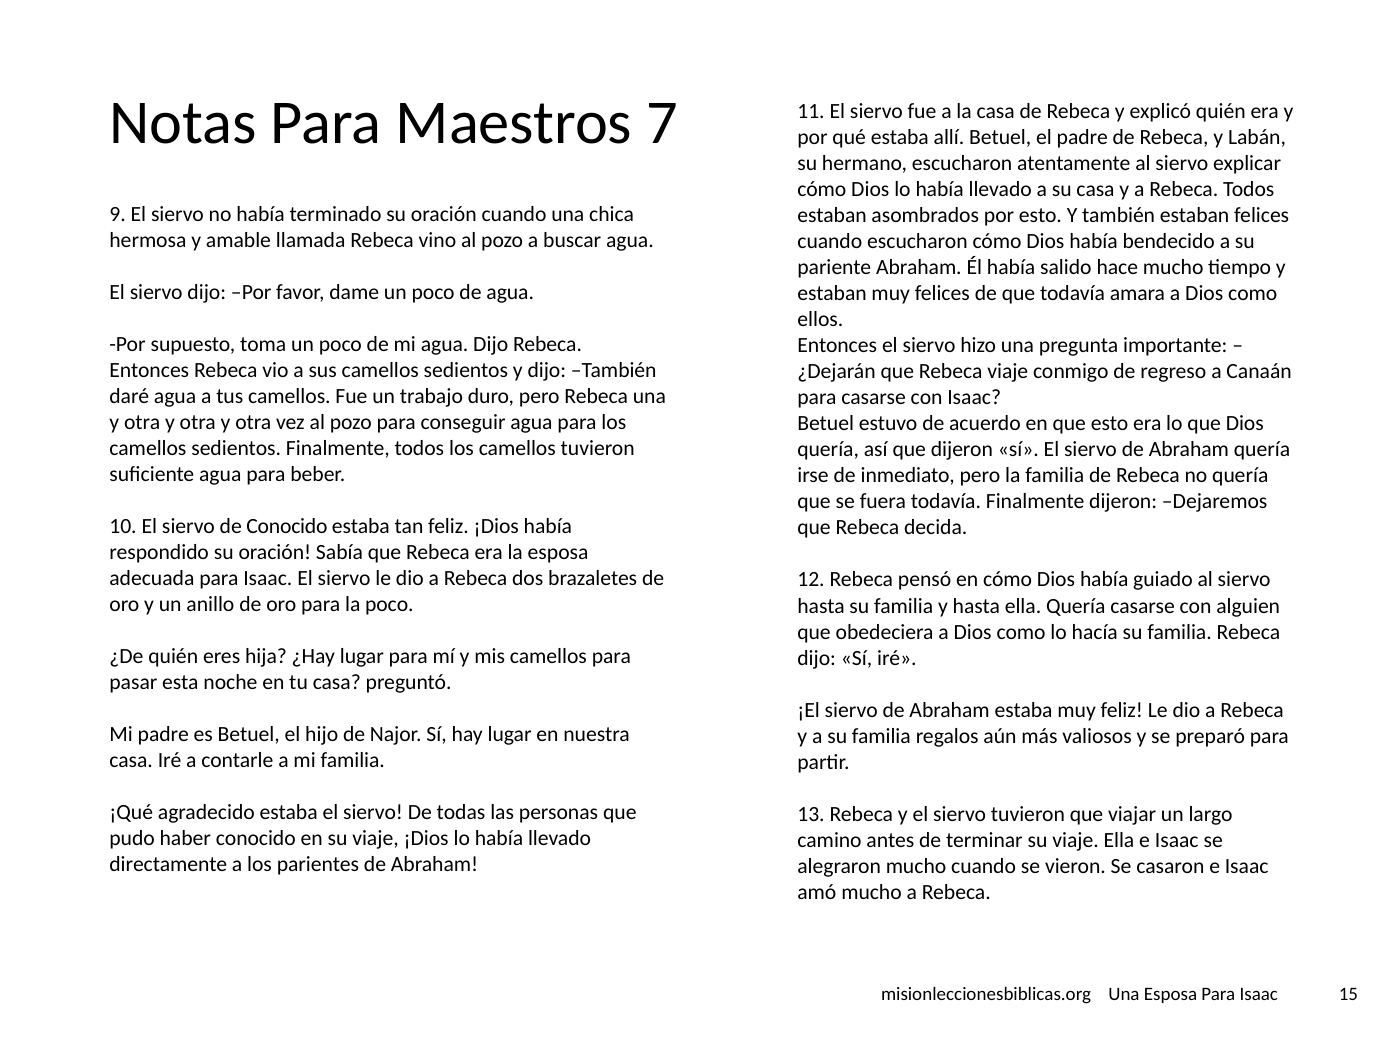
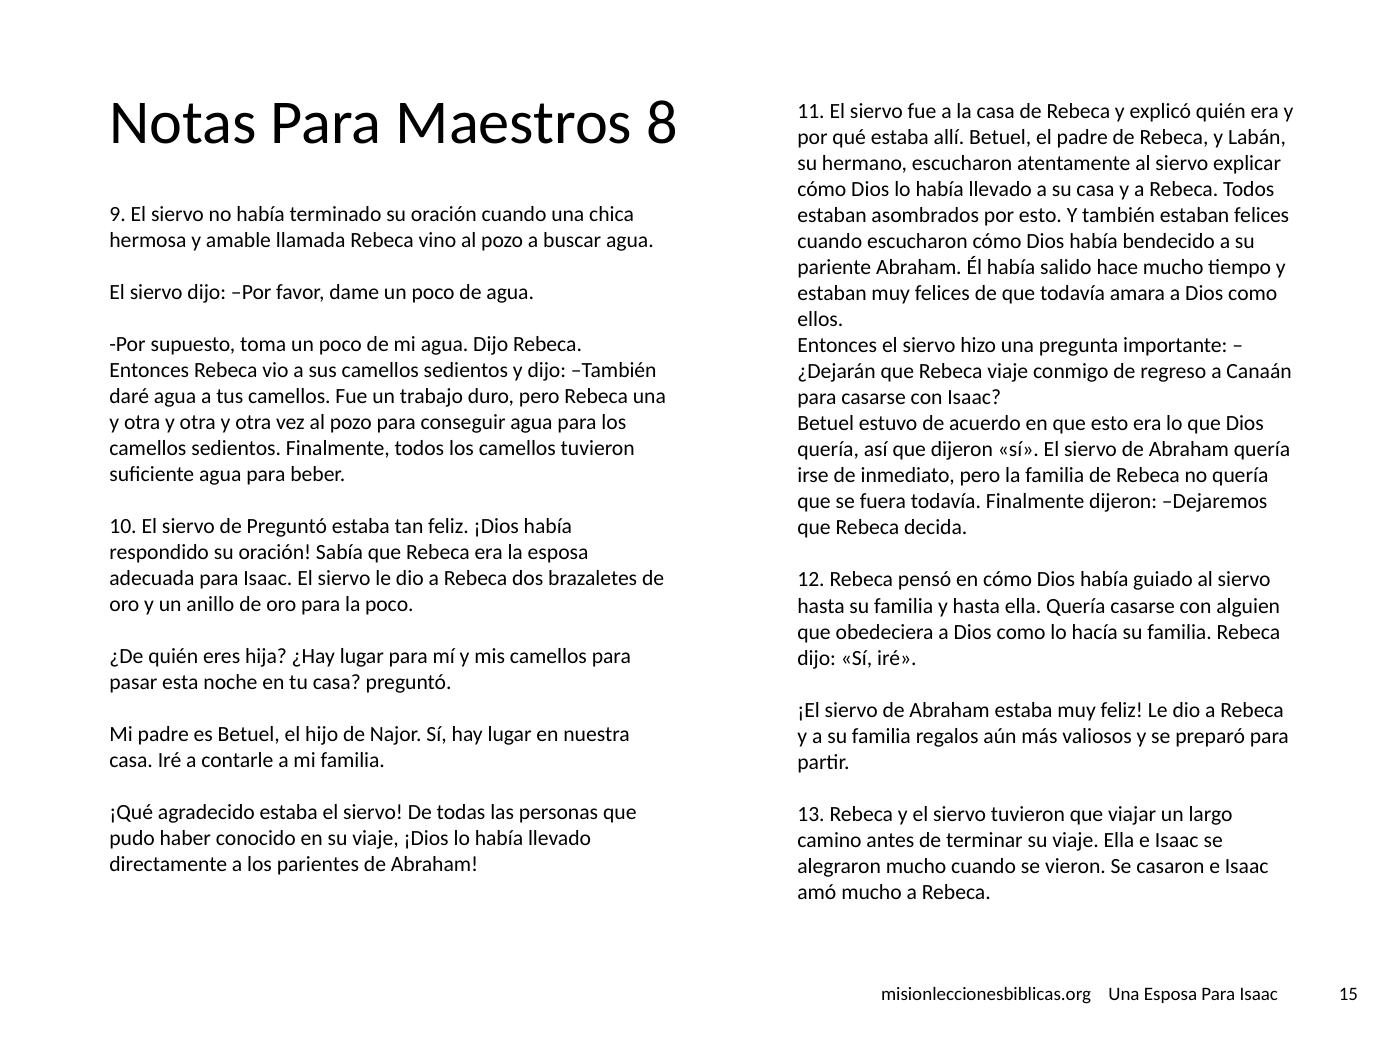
7: 7 -> 8
de Conocido: Conocido -> Preguntó
